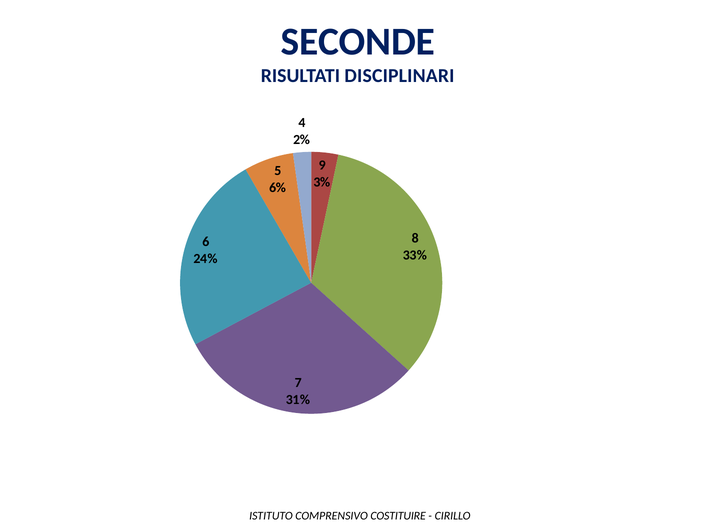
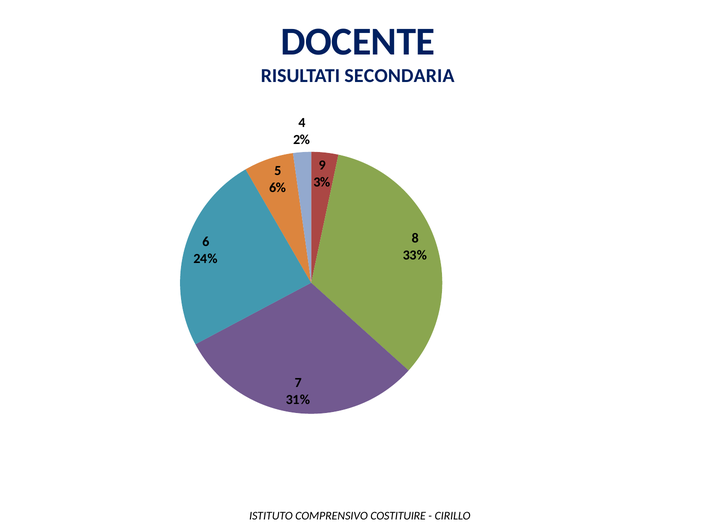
SECONDE: SECONDE -> DOCENTE
DISCIPLINARI: DISCIPLINARI -> SECONDARIA
